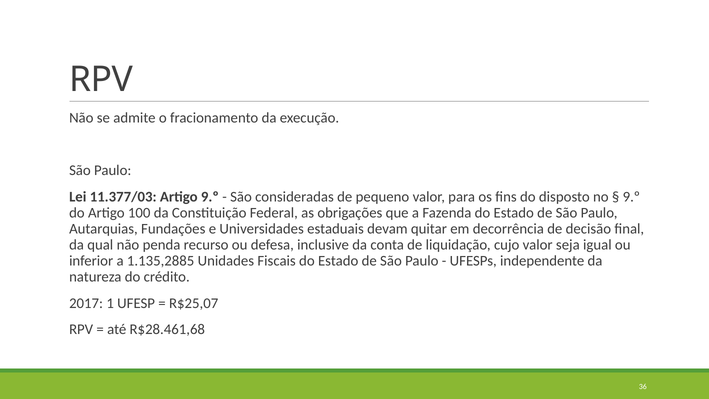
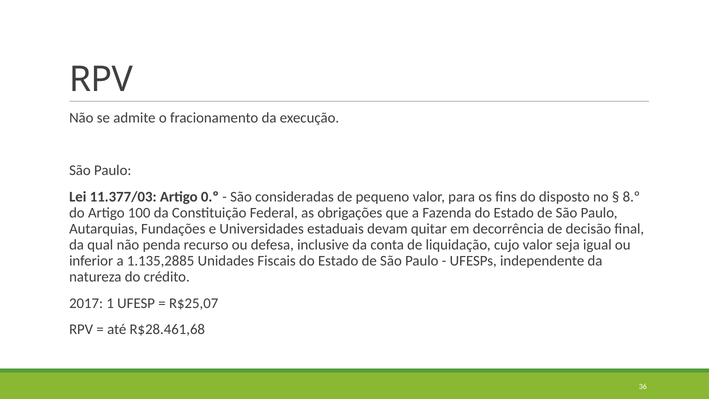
Artigo 9.º: 9.º -> 0.º
9.º at (631, 197): 9.º -> 8.º
